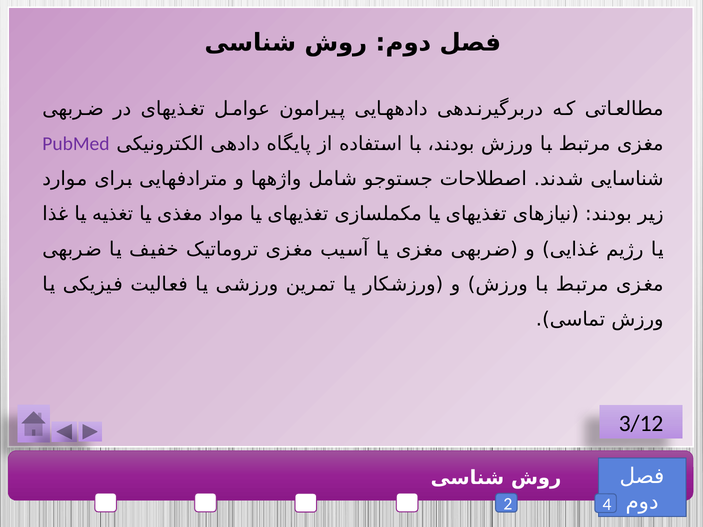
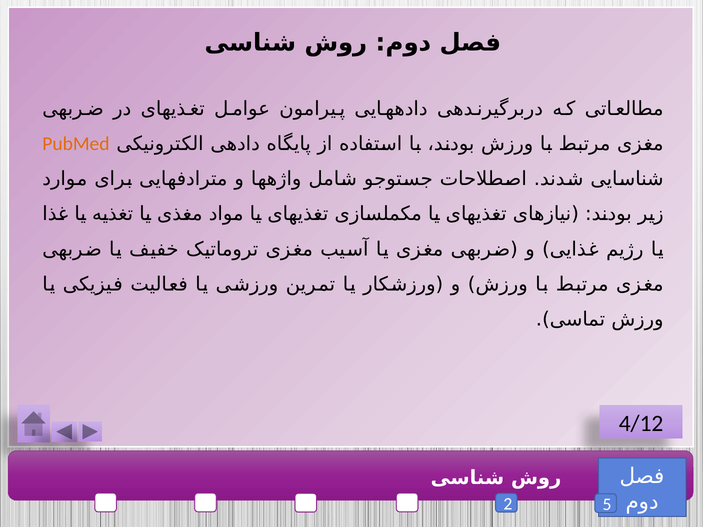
PubMed colour: purple -> orange
3/12: 3/12 -> 4/12
4: 4 -> 5
